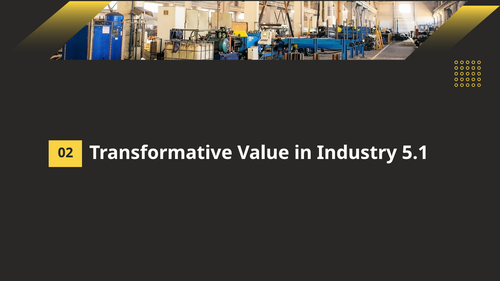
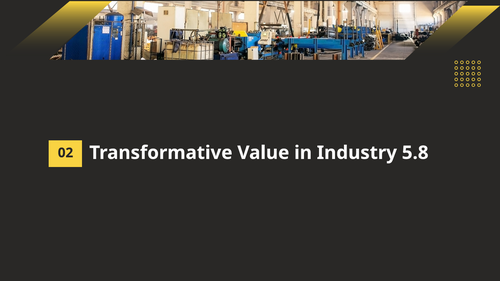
5.1: 5.1 -> 5.8
